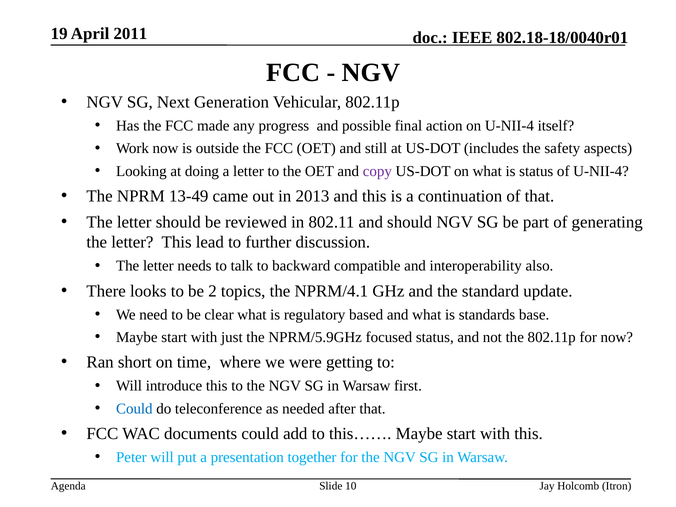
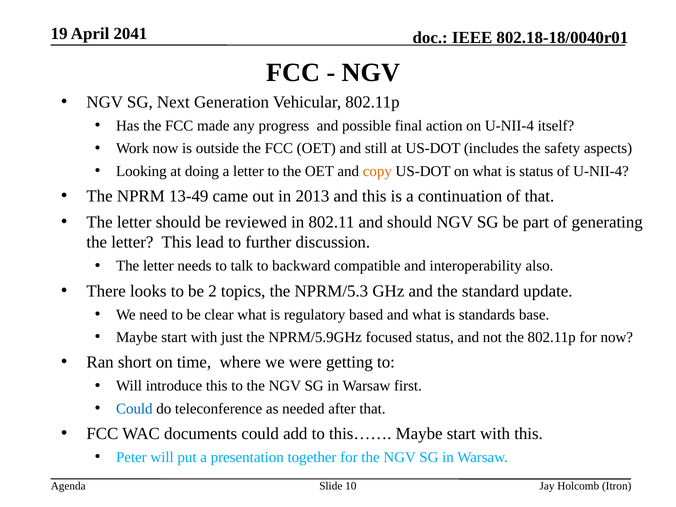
2011: 2011 -> 2041
copy colour: purple -> orange
NPRM/4.1: NPRM/4.1 -> NPRM/5.3
